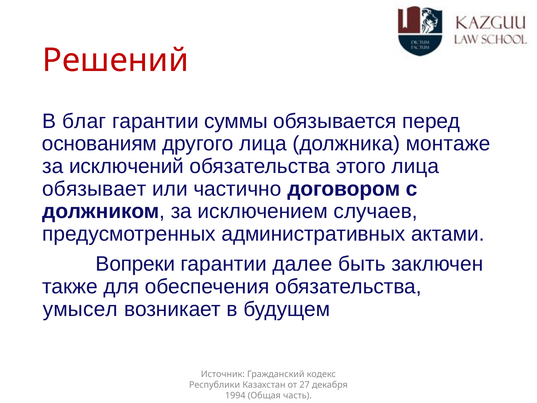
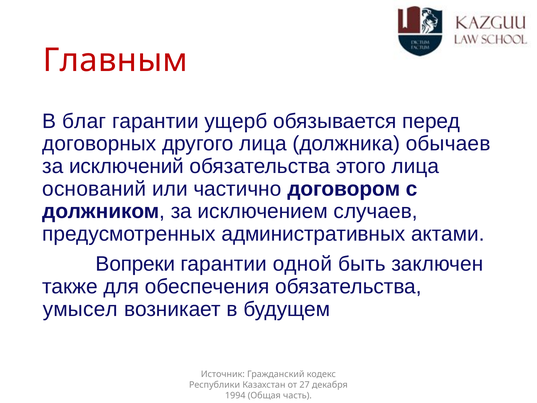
Решений: Решений -> Главным
суммы: суммы -> ущерб
основаниям: основаниям -> договорных
монтаже: монтаже -> обычаев
обязывает: обязывает -> оснований
далее: далее -> одной
